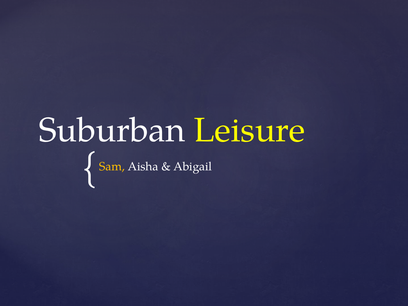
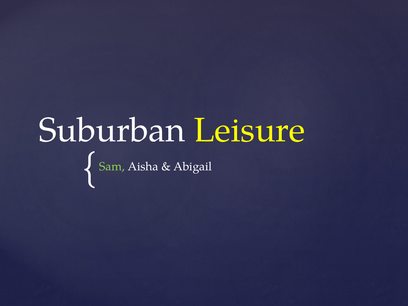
Sam colour: yellow -> light green
